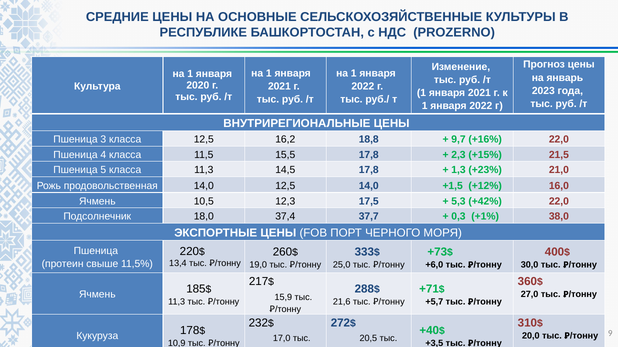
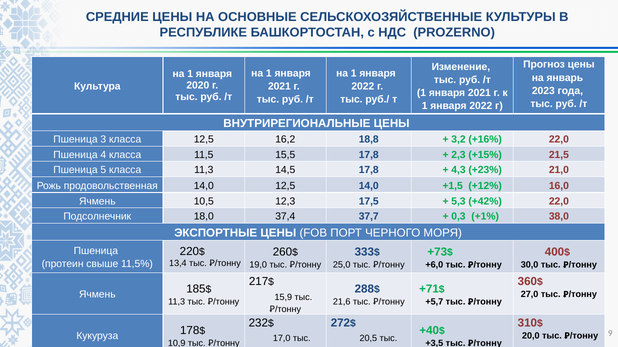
9,7: 9,7 -> 3,2
1,3: 1,3 -> 4,3
